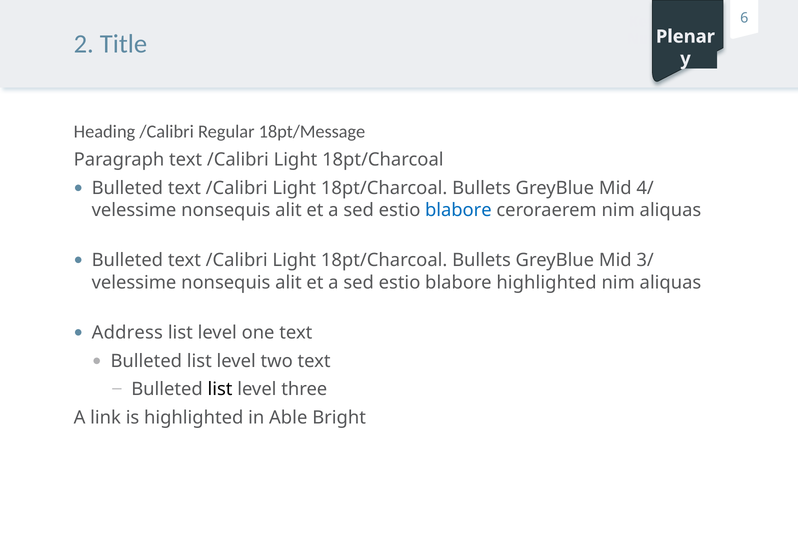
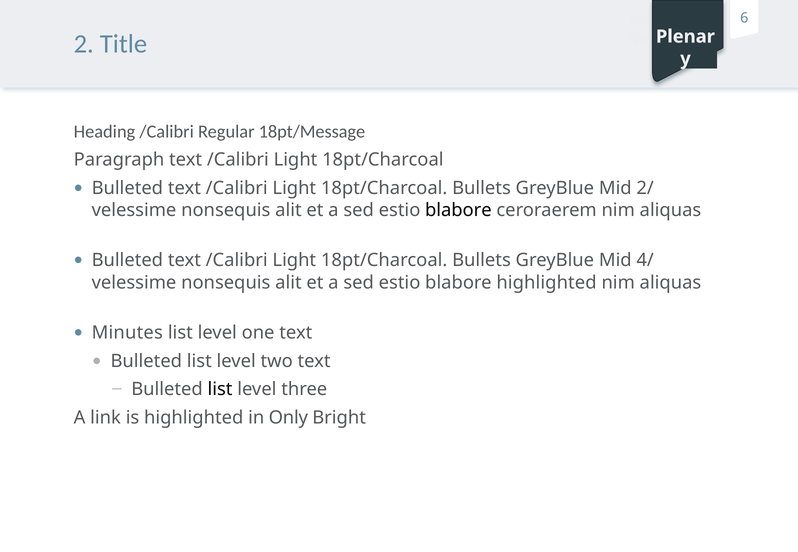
4/: 4/ -> 2/
blabore at (458, 210) colour: blue -> black
3/: 3/ -> 4/
Address: Address -> Minutes
Able: Able -> Only
